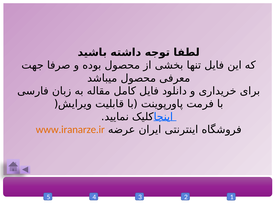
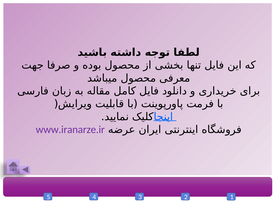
www.iranarze.ir colour: orange -> purple
